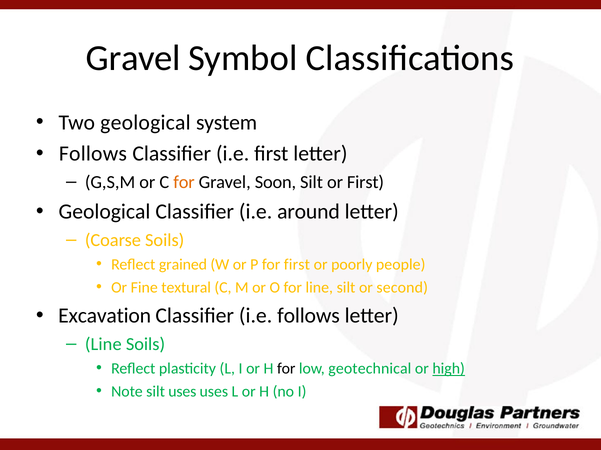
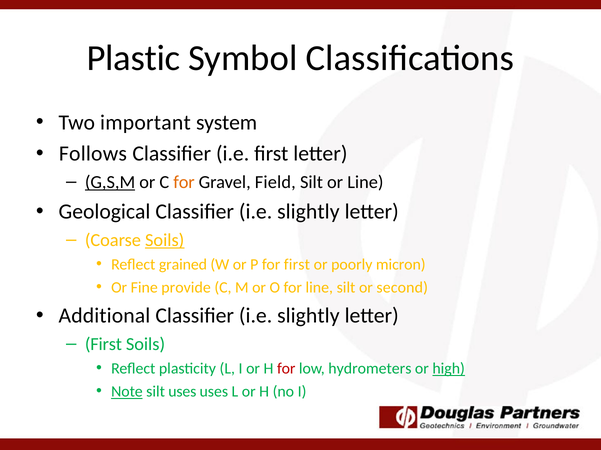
Gravel at (133, 58): Gravel -> Plastic
Two geological: geological -> important
G,S,M underline: none -> present
Soon: Soon -> Field
or First: First -> Line
around at (308, 212): around -> slightly
Soils at (165, 241) underline: none -> present
people: people -> micron
textural: textural -> provide
Excavation: Excavation -> Additional
follows at (308, 316): follows -> slightly
Line at (103, 345): Line -> First
for at (286, 369) colour: black -> red
geotechnical: geotechnical -> hydrometers
Note underline: none -> present
